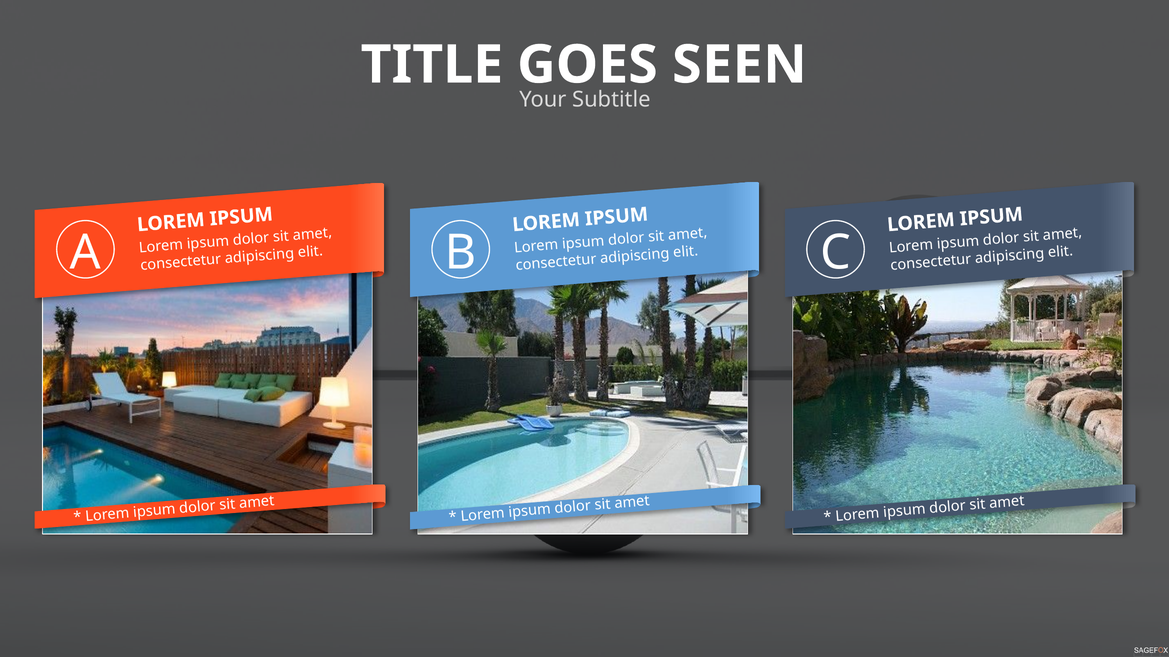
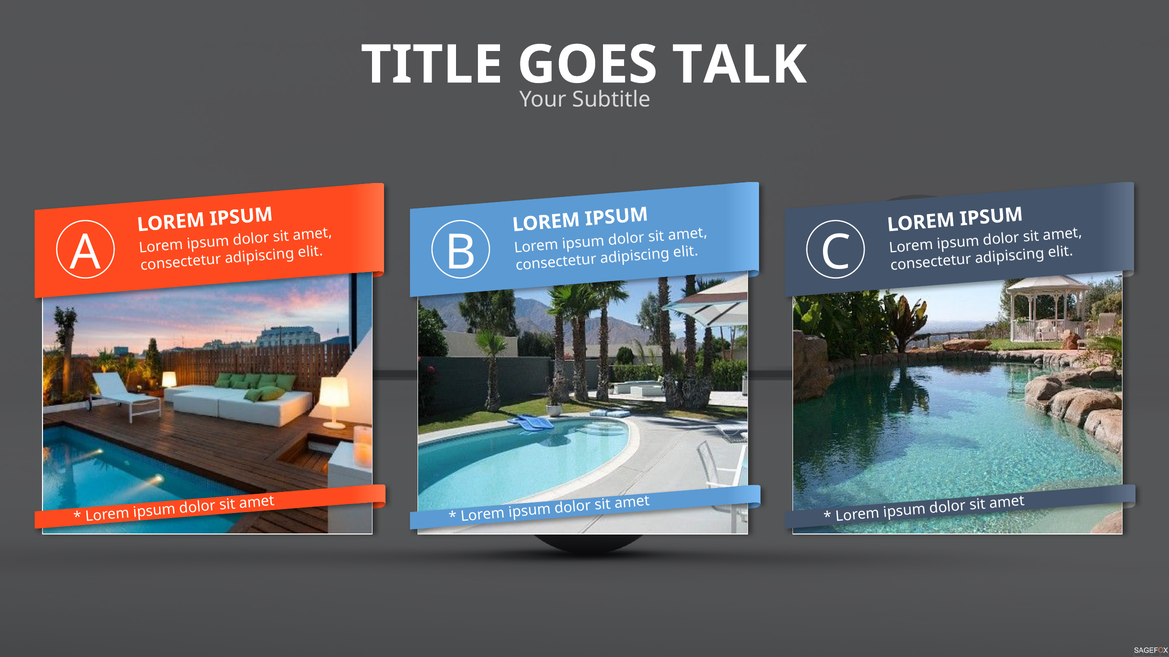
SEEN: SEEN -> TALK
